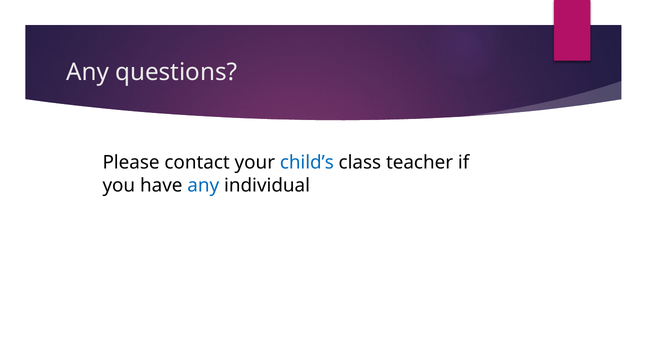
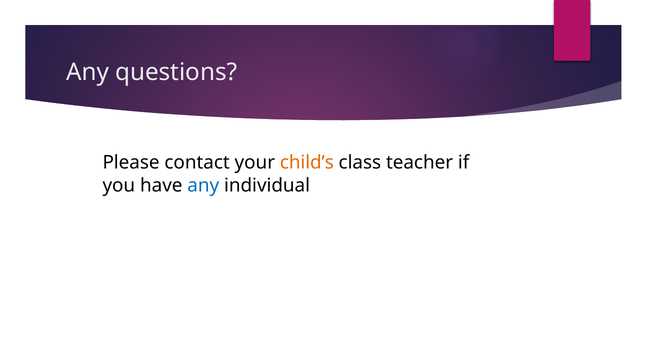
child’s colour: blue -> orange
